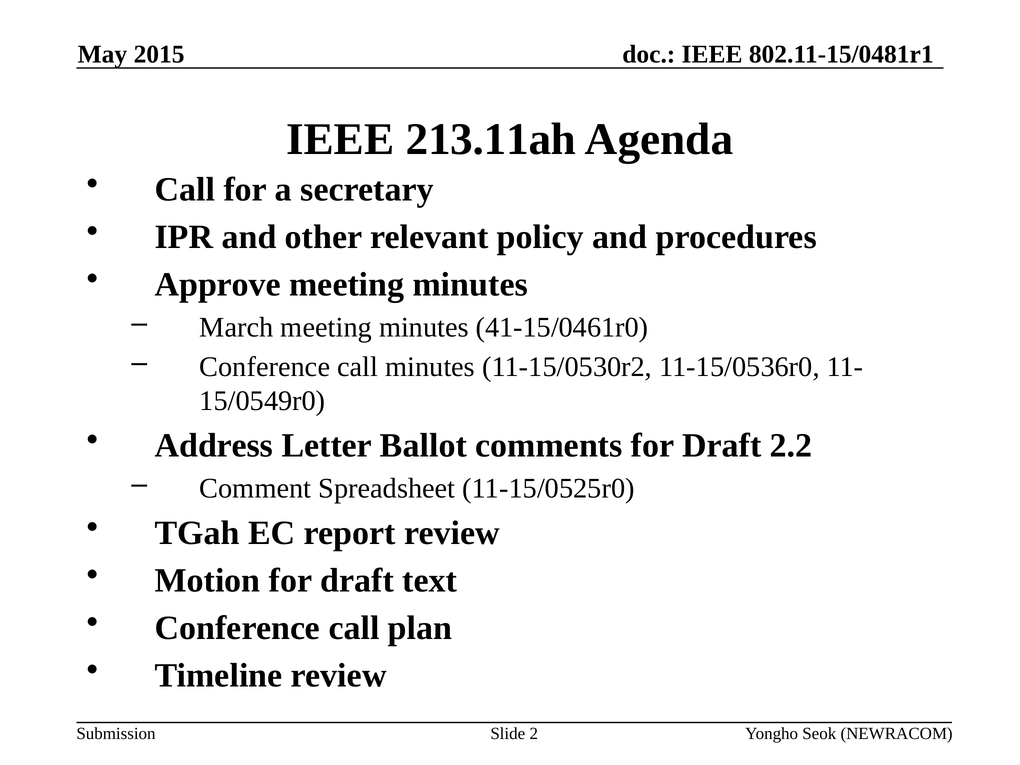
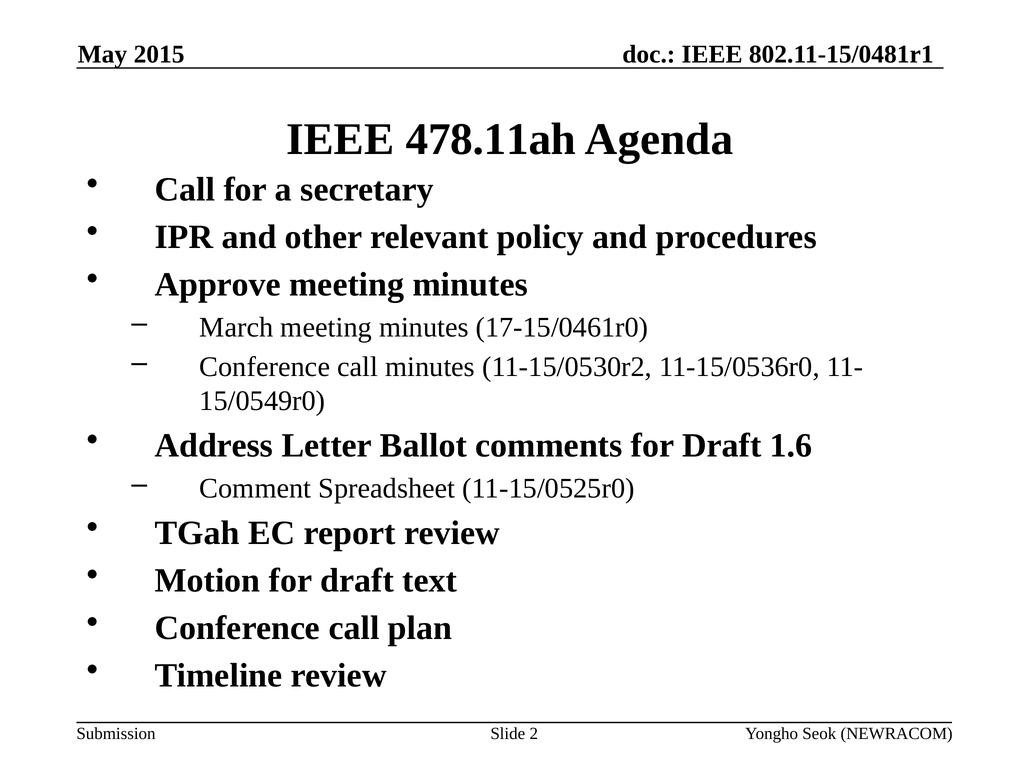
213.11ah: 213.11ah -> 478.11ah
41-15/0461r0: 41-15/0461r0 -> 17-15/0461r0
2.2: 2.2 -> 1.6
